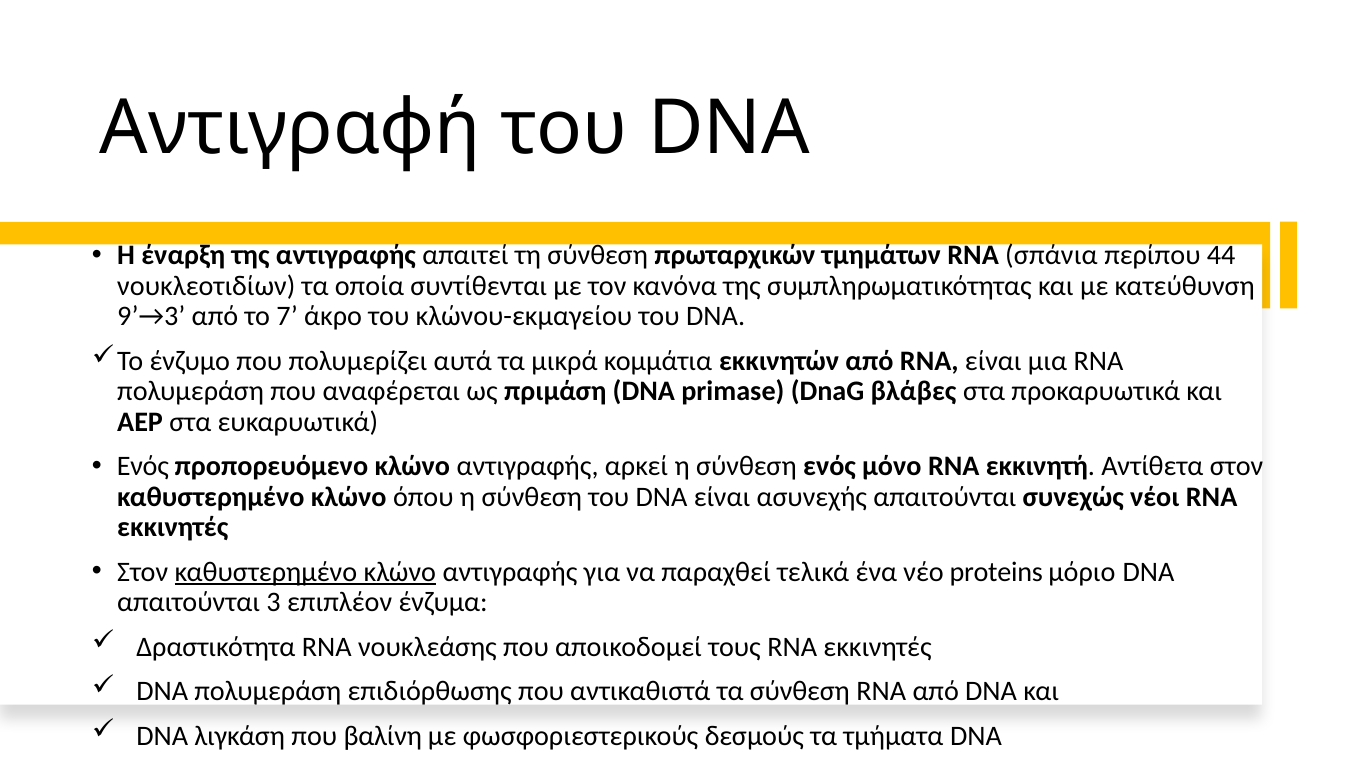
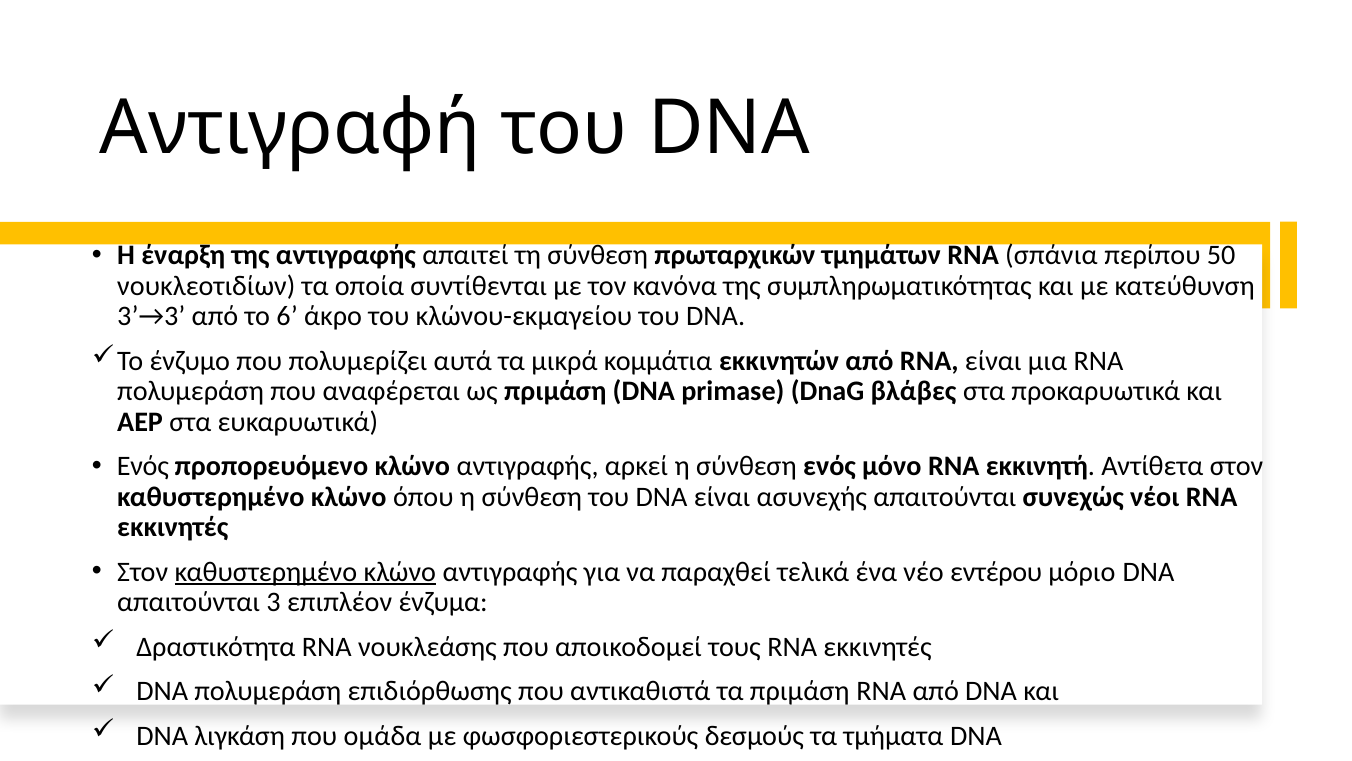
44: 44 -> 50
9’→3: 9’→3 -> 3’→3
7: 7 -> 6
proteins: proteins -> εντέρου
τα σύνθεση: σύνθεση -> πριμάση
βαλίνη: βαλίνη -> ομάδα
